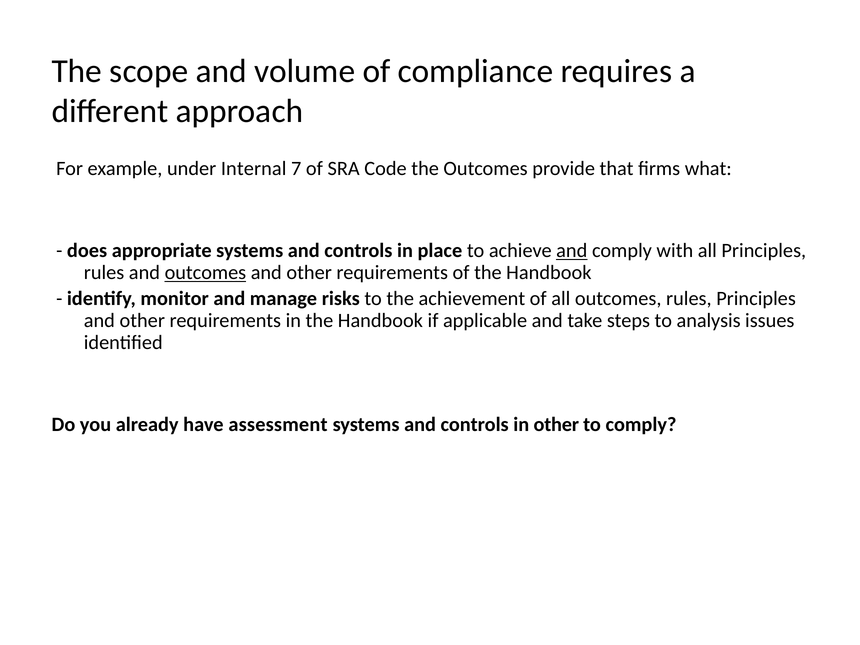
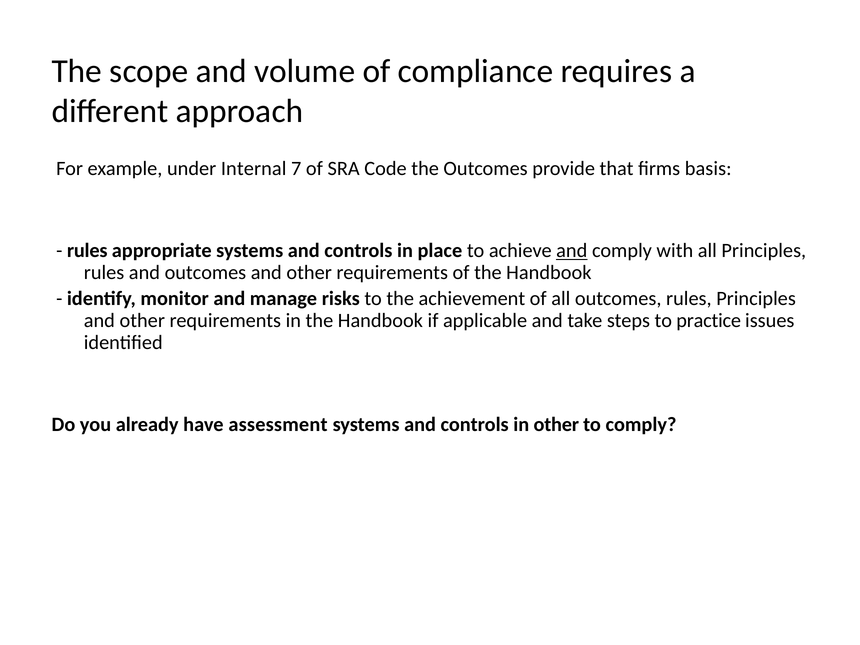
what: what -> basis
does at (87, 251): does -> rules
outcomes at (205, 273) underline: present -> none
analysis: analysis -> practice
